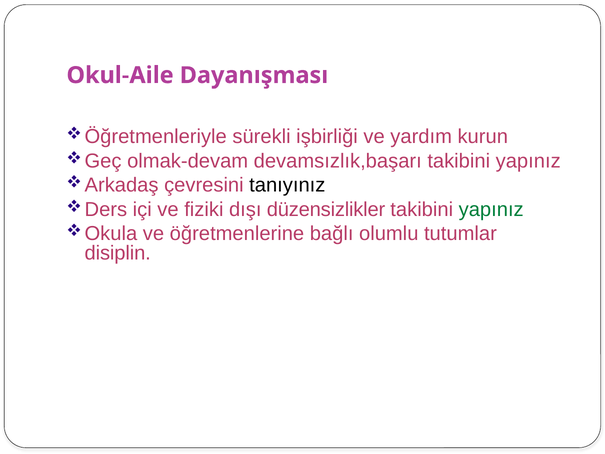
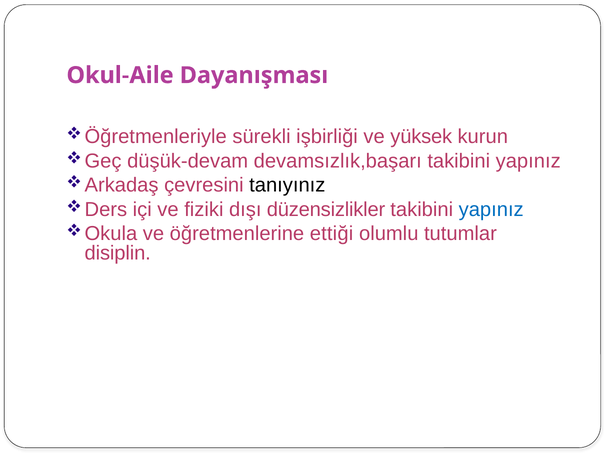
yardım: yardım -> yüksek
olmak-devam: olmak-devam -> düşük-devam
yapınız at (491, 209) colour: green -> blue
bağlı: bağlı -> ettiği
